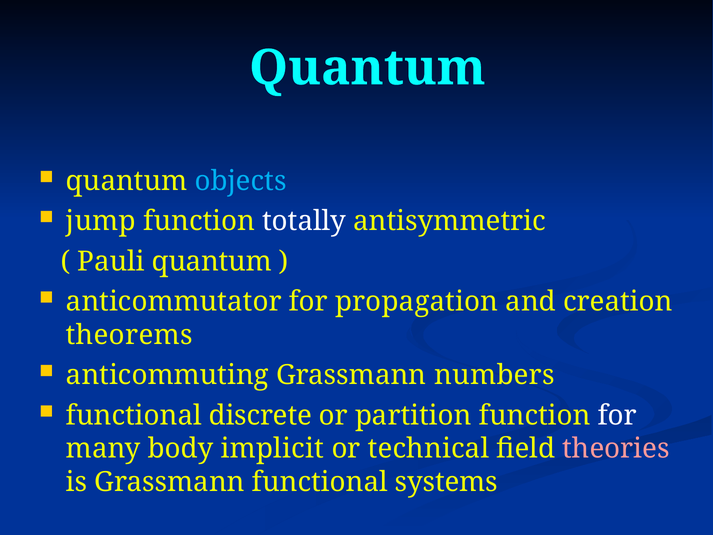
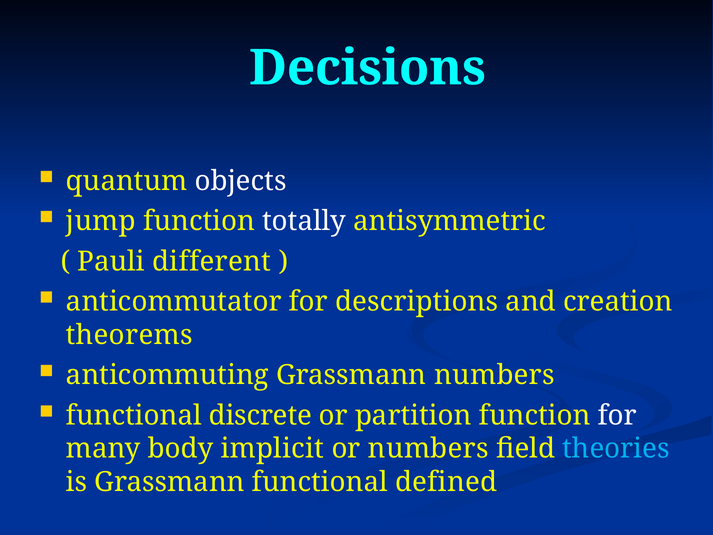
Quantum at (367, 68): Quantum -> Decisions
objects colour: light blue -> white
Pauli quantum: quantum -> different
propagation: propagation -> descriptions
or technical: technical -> numbers
theories colour: pink -> light blue
systems: systems -> defined
